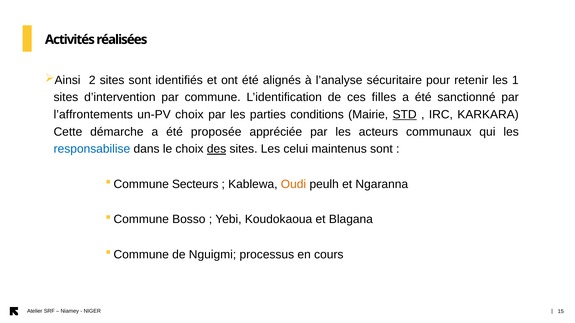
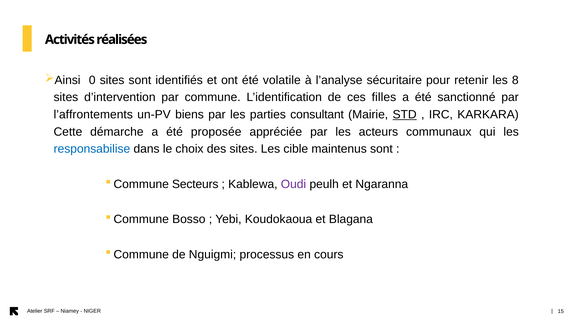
2: 2 -> 0
alignés: alignés -> volatile
1: 1 -> 8
un-PV choix: choix -> biens
conditions: conditions -> consultant
des underline: present -> none
celui: celui -> cible
Oudi colour: orange -> purple
